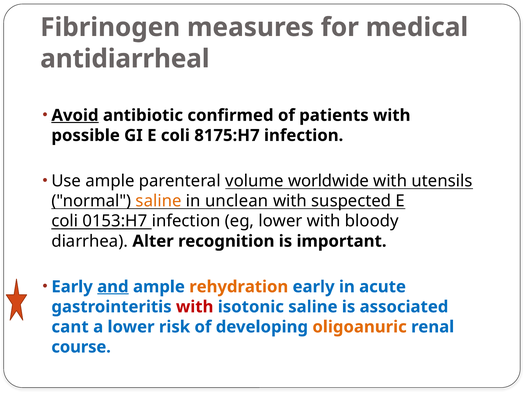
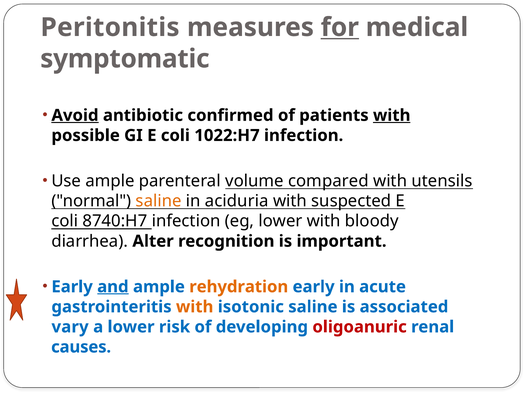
Fibrinogen: Fibrinogen -> Peritonitis
for underline: none -> present
antidiarrheal: antidiarrheal -> symptomatic
with at (392, 115) underline: none -> present
8175:H7: 8175:H7 -> 1022:H7
worldwide: worldwide -> compared
unclean: unclean -> aciduria
0153:H7: 0153:H7 -> 8740:H7
with at (195, 307) colour: red -> orange
cant: cant -> vary
oligoanuric colour: orange -> red
course: course -> causes
